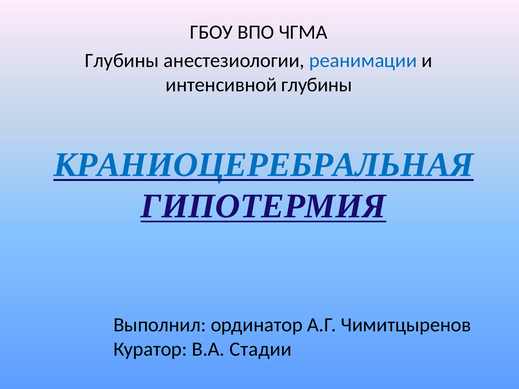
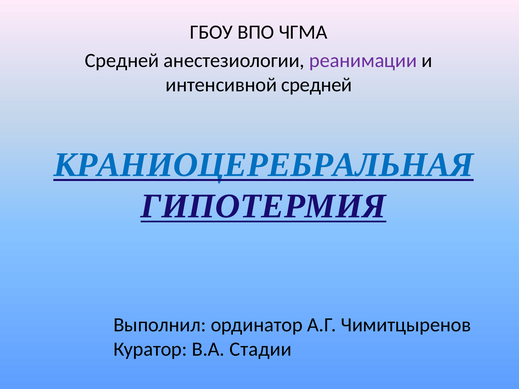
Глубины at (122, 61): Глубины -> Средней
реанимации colour: blue -> purple
интенсивной глубины: глубины -> средней
